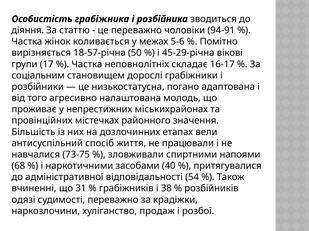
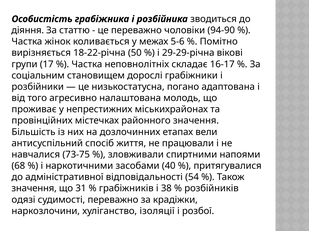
94-91: 94-91 -> 94-90
18-57-річна: 18-57-річна -> 18-22-річна
45-29-річна: 45-29-річна -> 29-29-річна
вчиненні at (34, 189): вчиненні -> значення
продаж: продаж -> ізоляції
